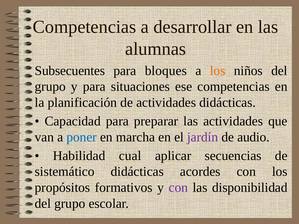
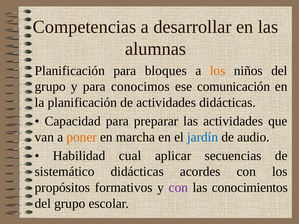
Subsecuentes at (70, 71): Subsecuentes -> Planificación
situaciones: situaciones -> conocimos
ese competencias: competencias -> comunicación
poner colour: blue -> orange
jardín colour: purple -> blue
disponibilidad: disponibilidad -> conocimientos
